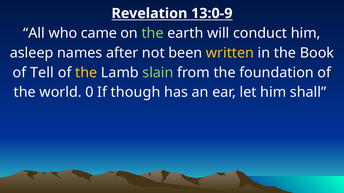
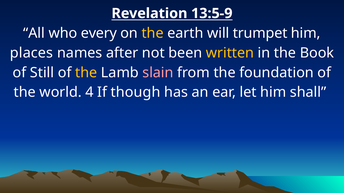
13:0-9: 13:0-9 -> 13:5-9
came: came -> every
the at (153, 33) colour: light green -> yellow
conduct: conduct -> trumpet
asleep: asleep -> places
Tell: Tell -> Still
slain colour: light green -> pink
0: 0 -> 4
